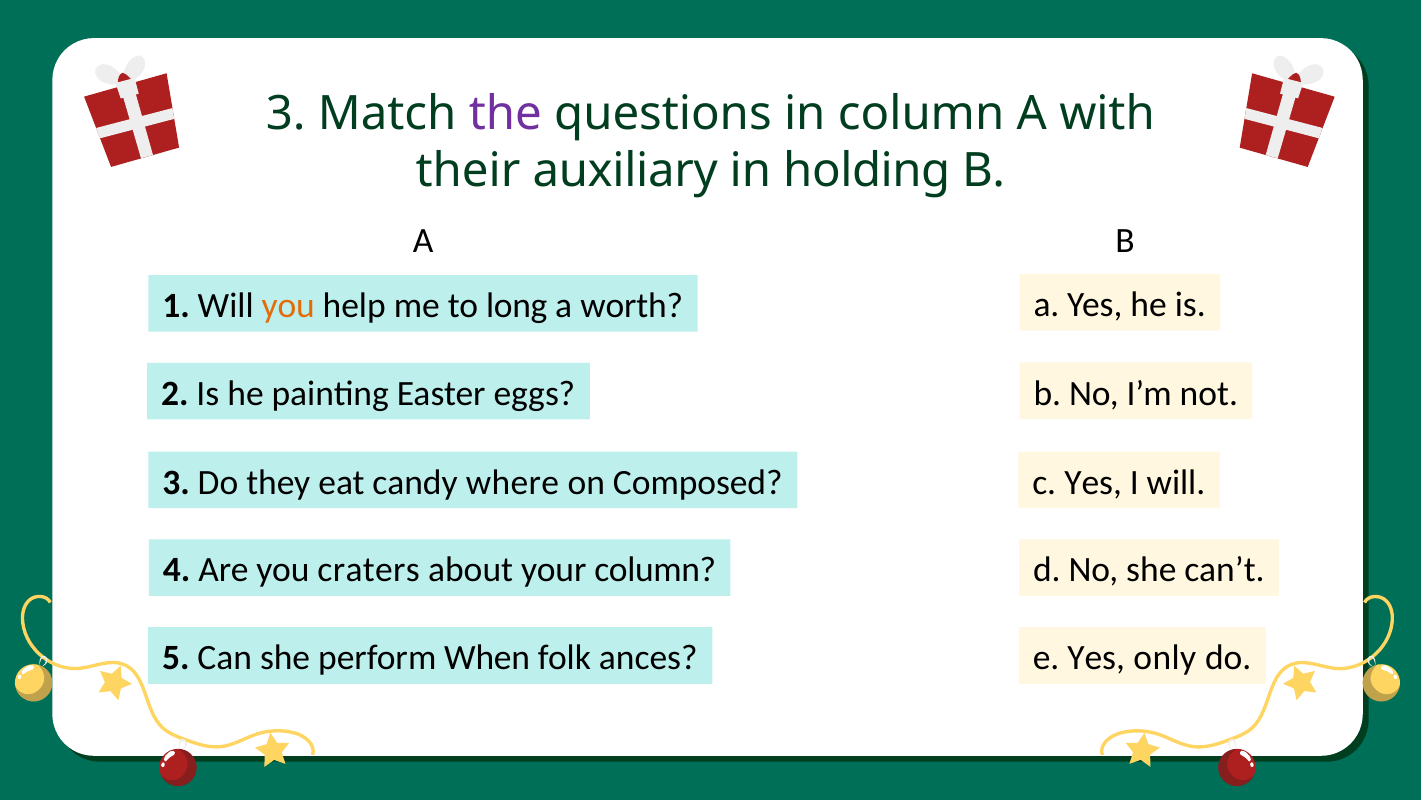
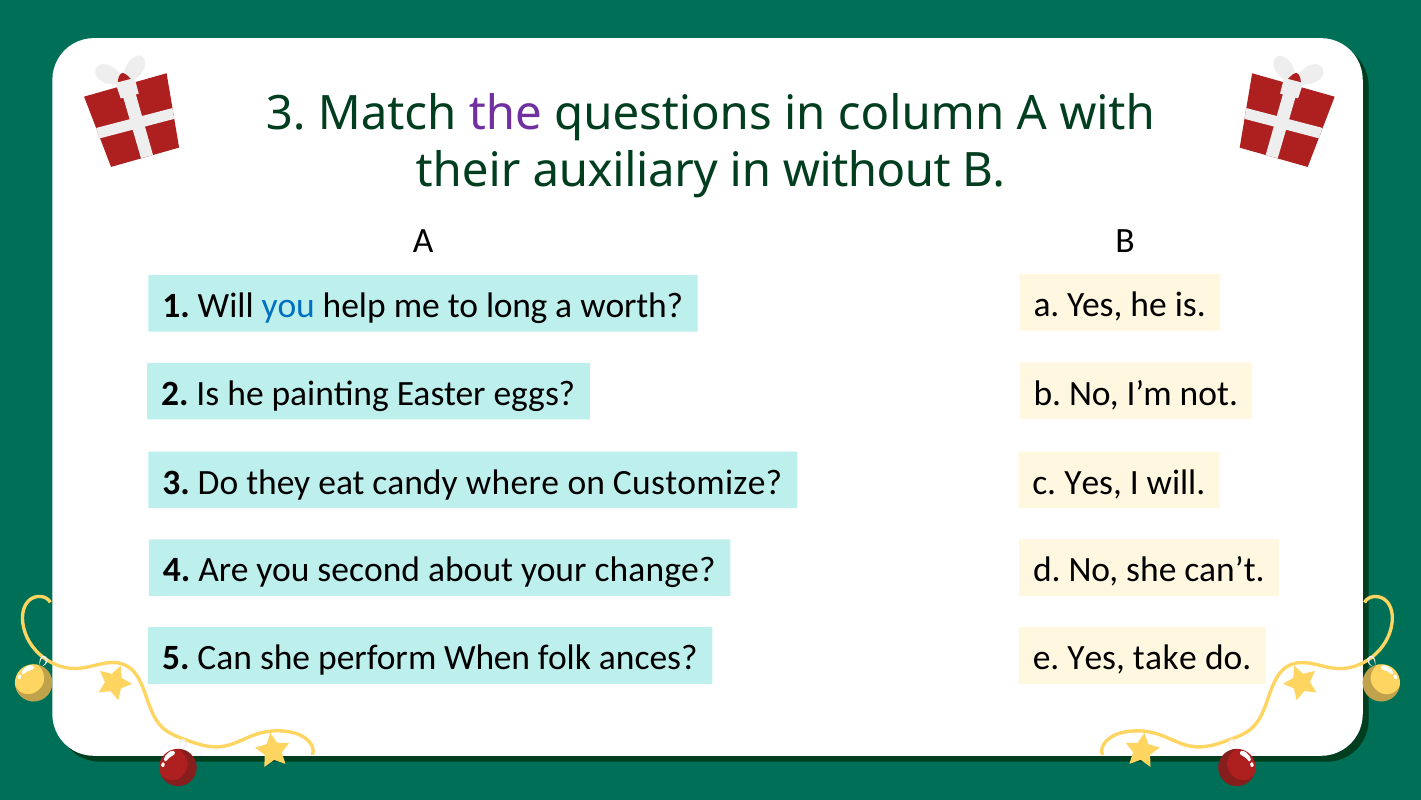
holding: holding -> without
you at (288, 306) colour: orange -> blue
Composed: Composed -> Customize
craters: craters -> second
your column: column -> change
only: only -> take
